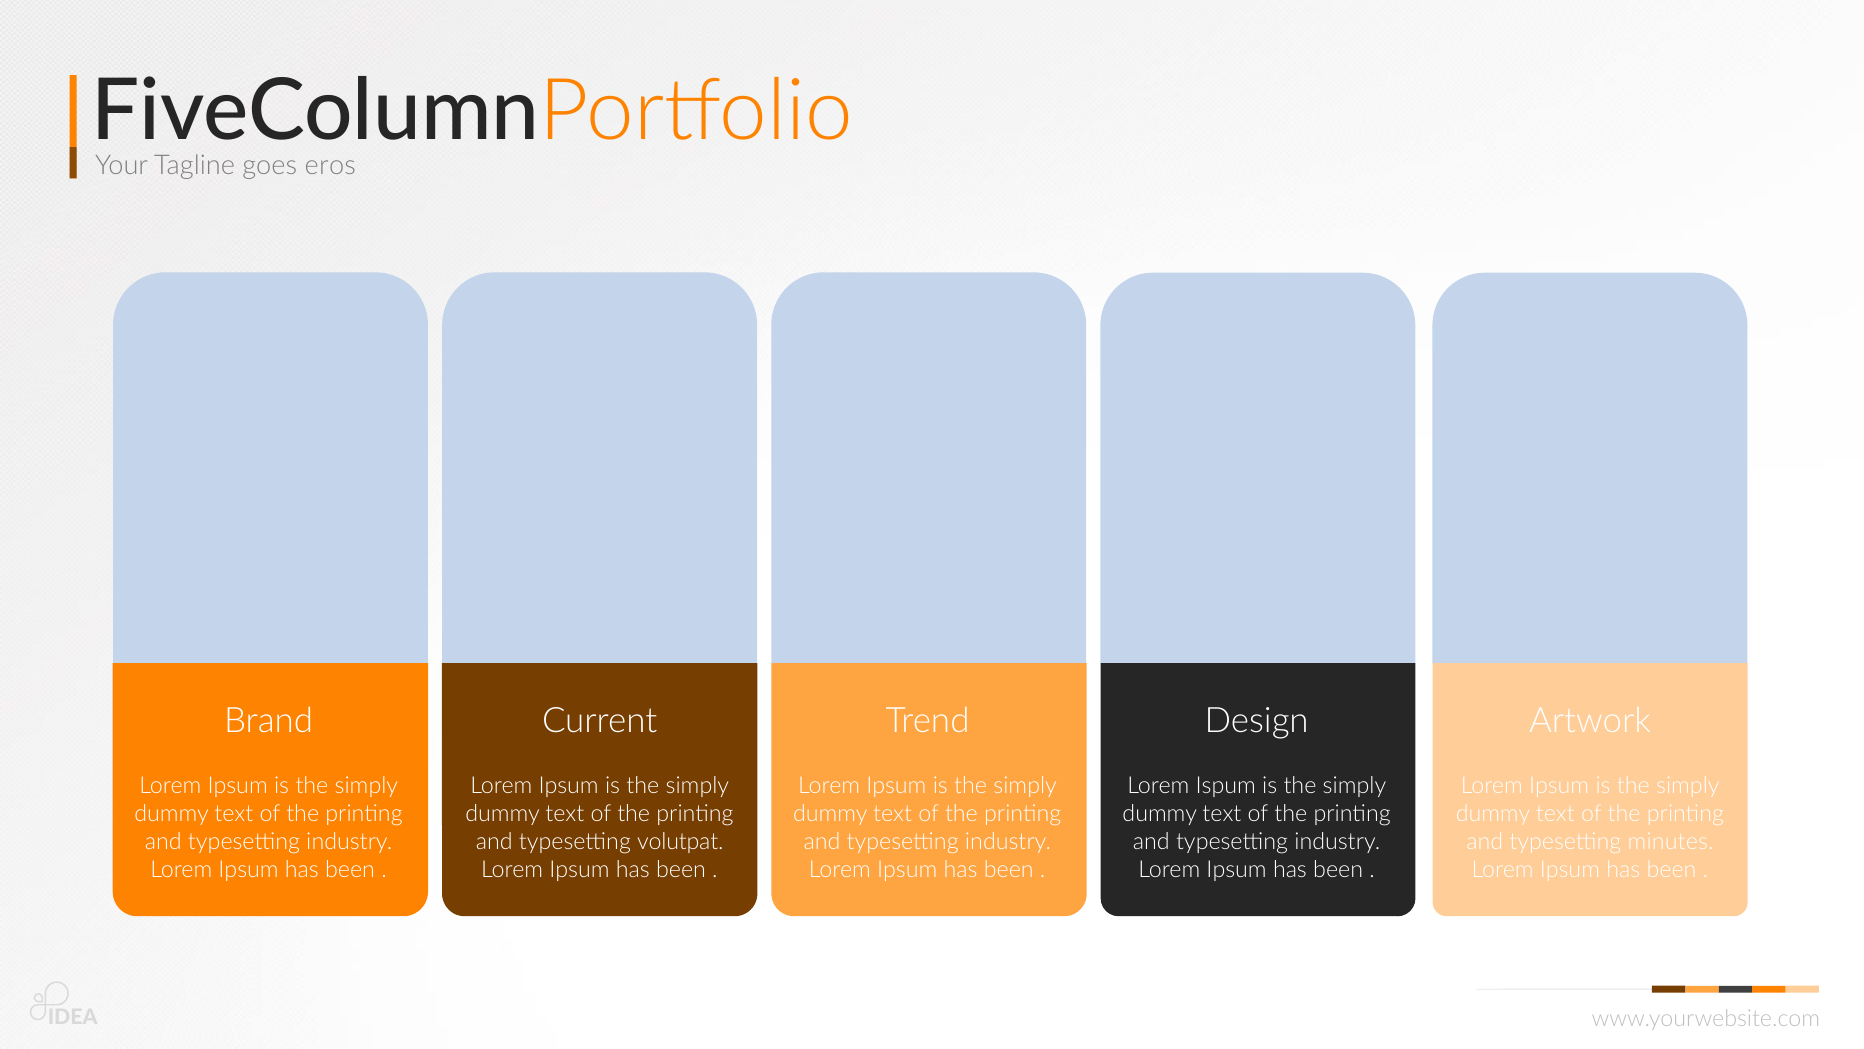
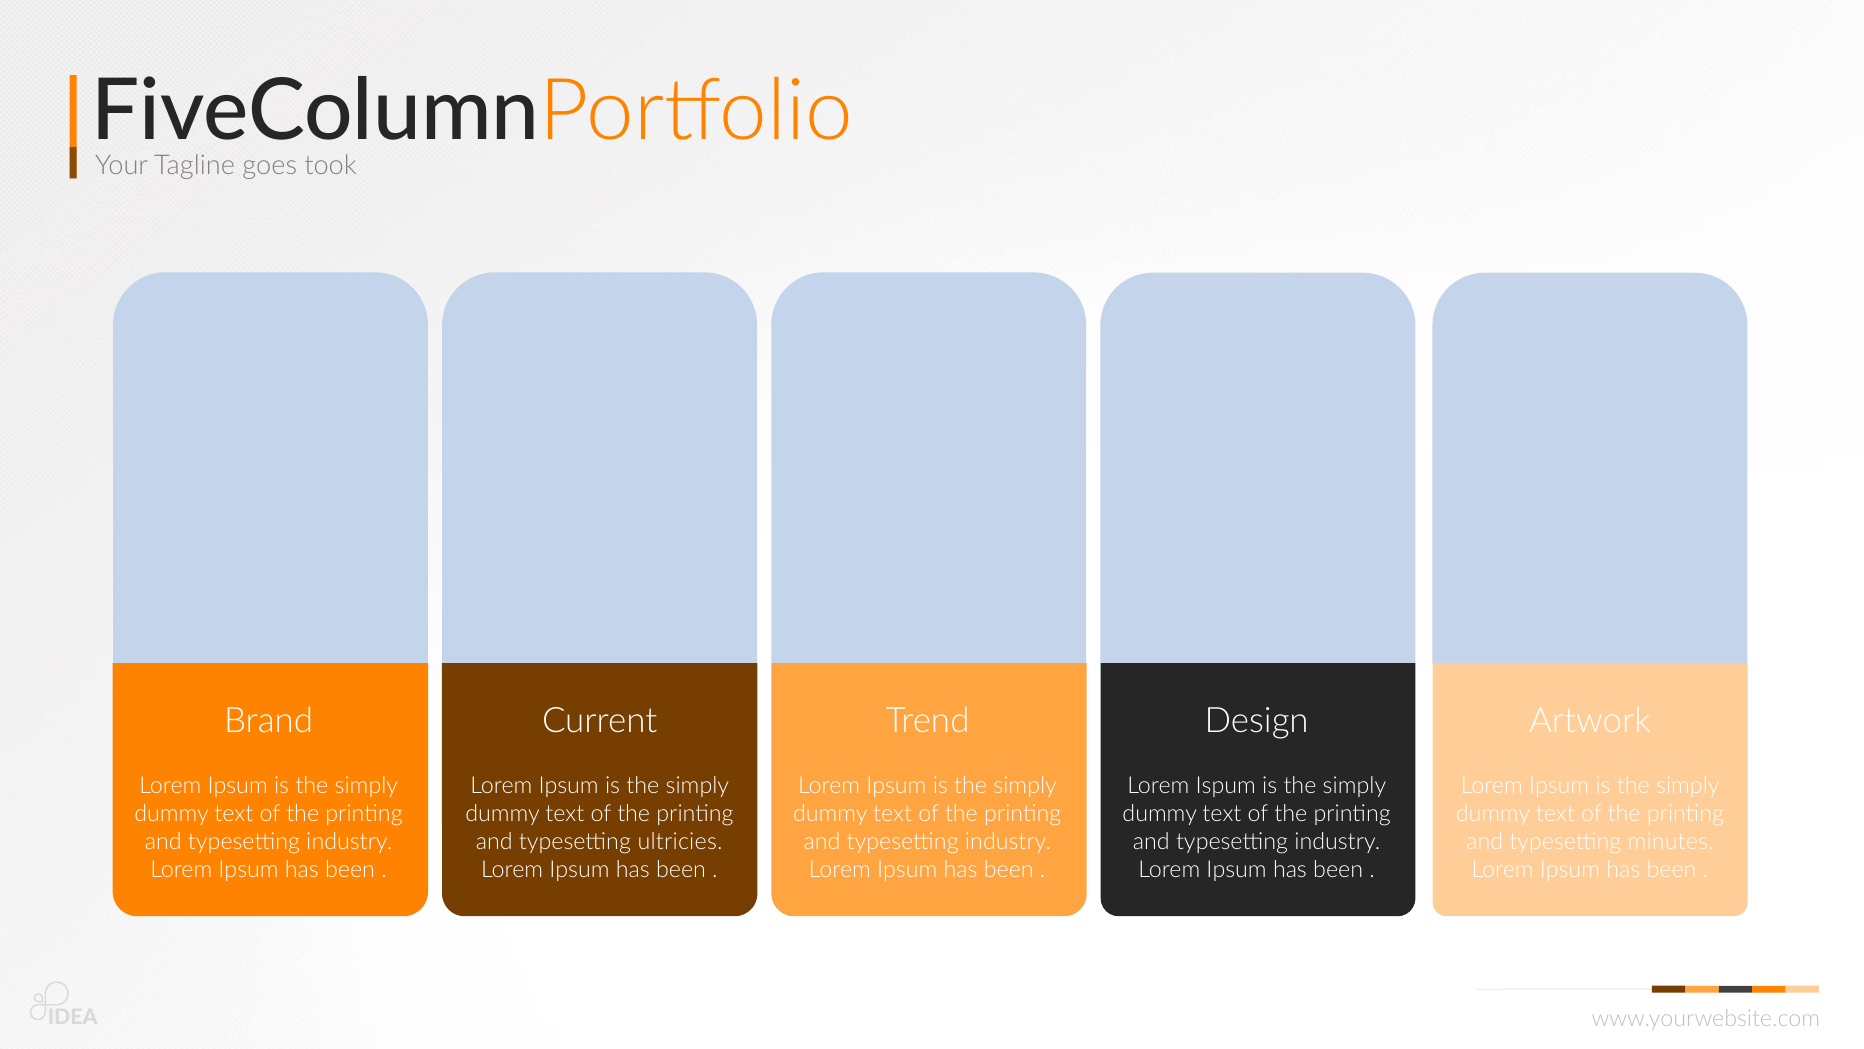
eros: eros -> took
volutpat: volutpat -> ultricies
